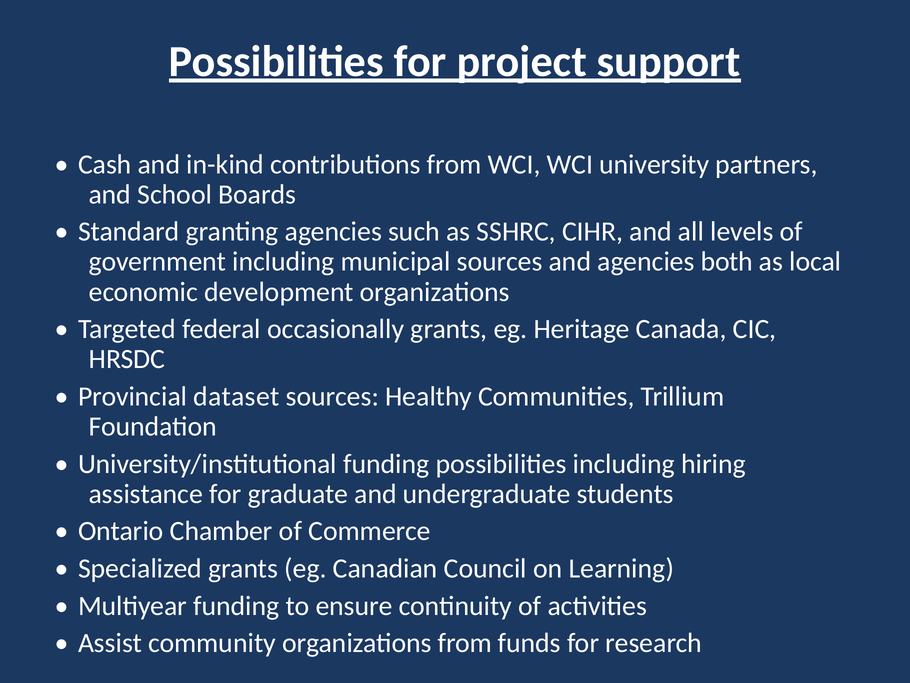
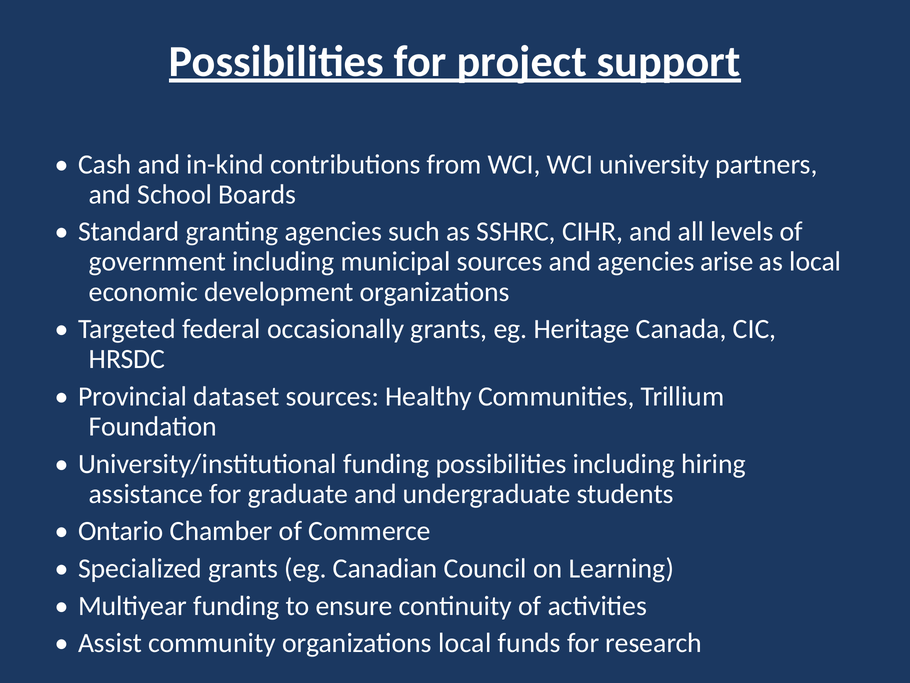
both: both -> arise
organizations from: from -> local
